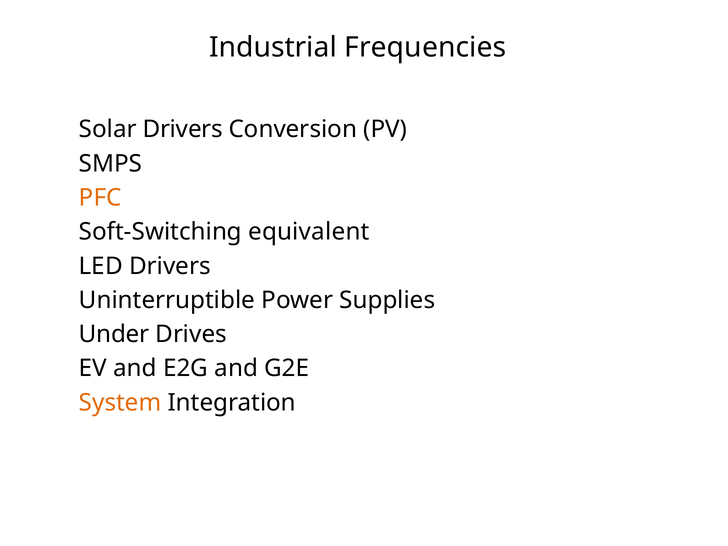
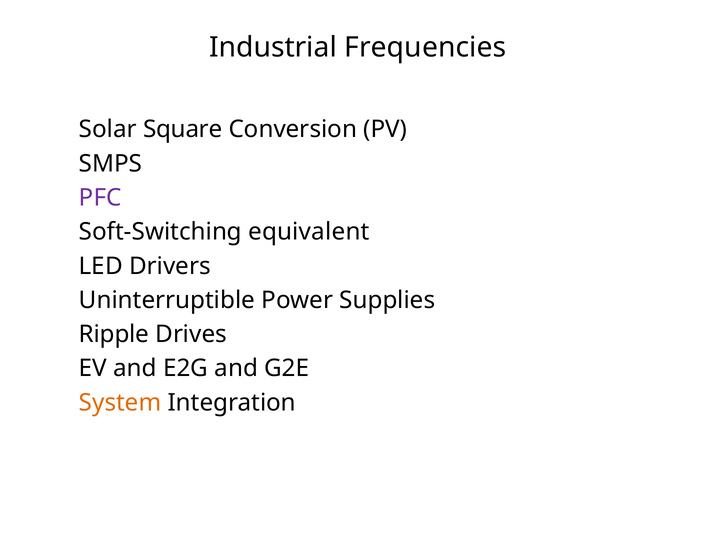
Solar Drivers: Drivers -> Square
PFC colour: orange -> purple
Under: Under -> Ripple
